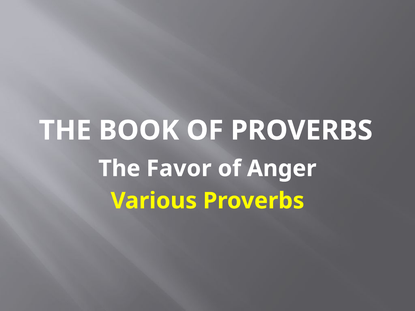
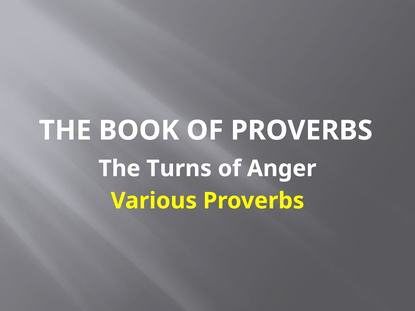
Favor: Favor -> Turns
